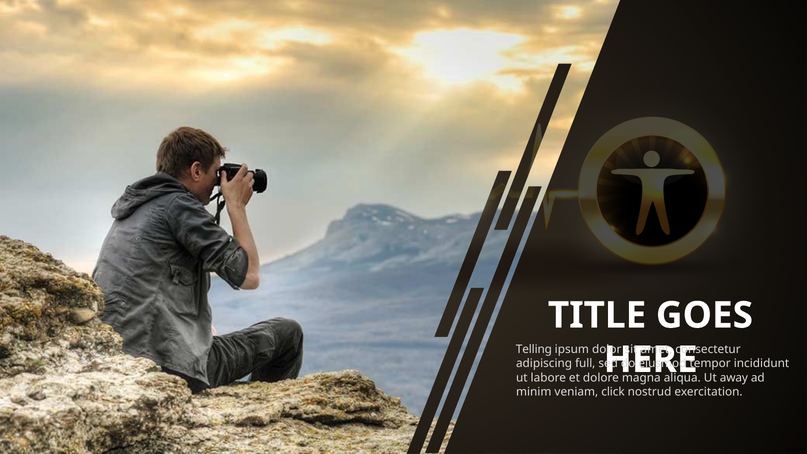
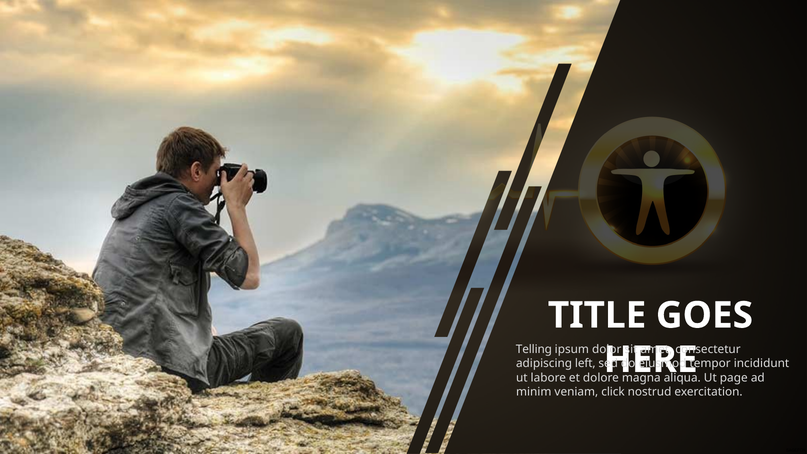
full: full -> left
away: away -> page
